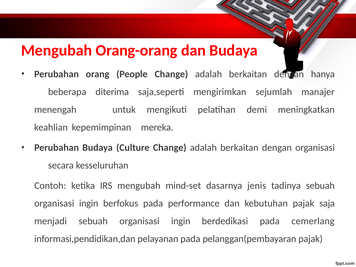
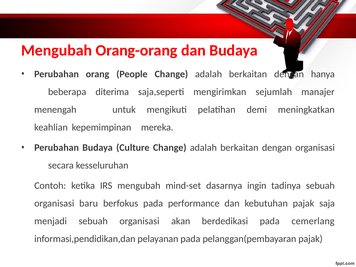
jenis: jenis -> ingin
ingin at (89, 203): ingin -> baru
menjadi sebuah organisasi ingin: ingin -> akan
